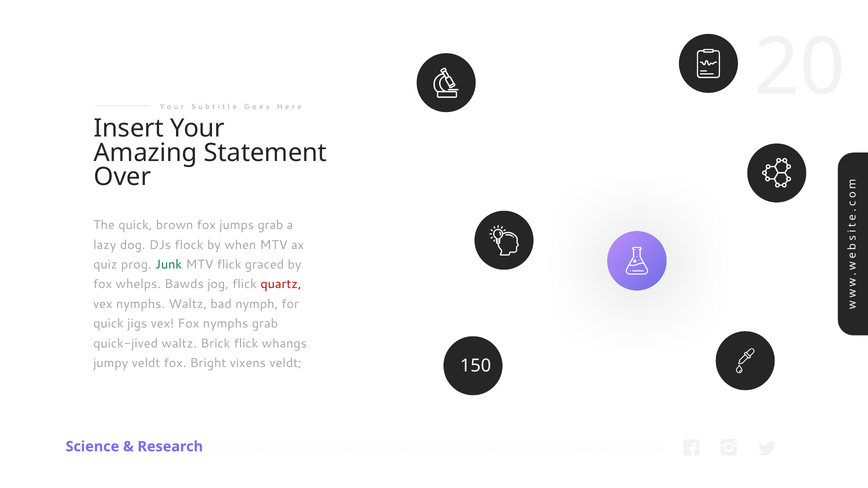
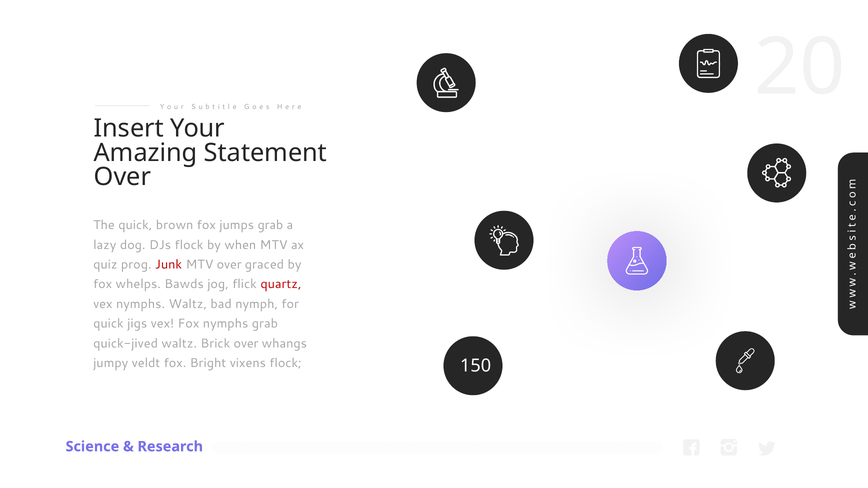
Junk colour: green -> red
MTV flick: flick -> over
Brick flick: flick -> over
vixens veldt: veldt -> flock
